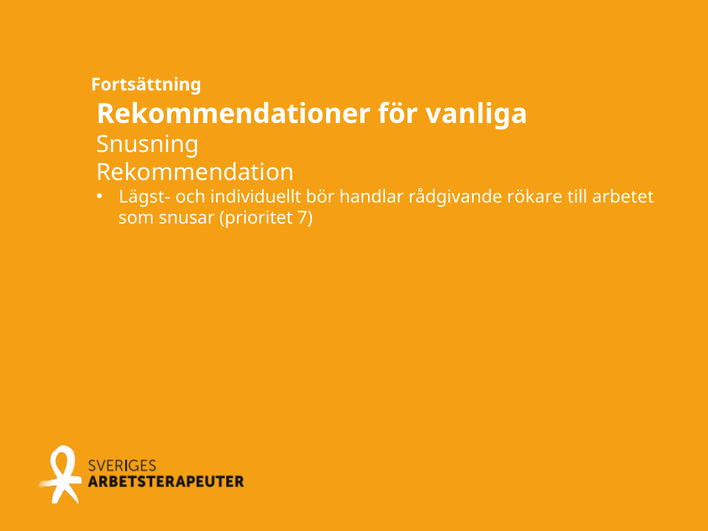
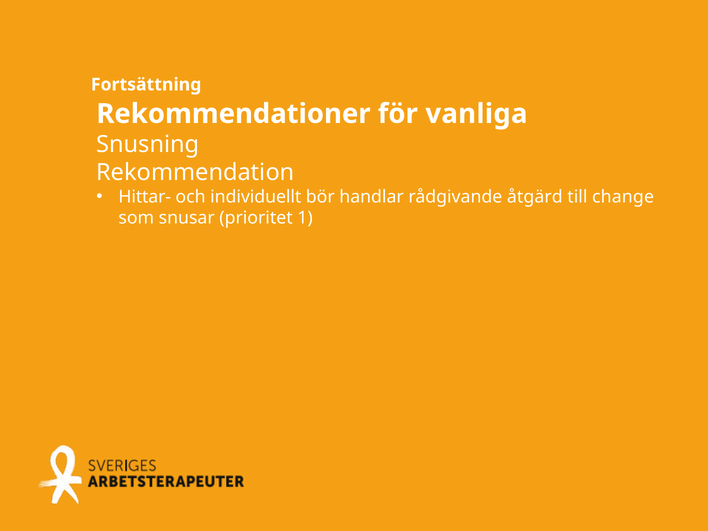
Lägst-: Lägst- -> Hittar-
rökare: rökare -> åtgärd
arbetet: arbetet -> change
7: 7 -> 1
